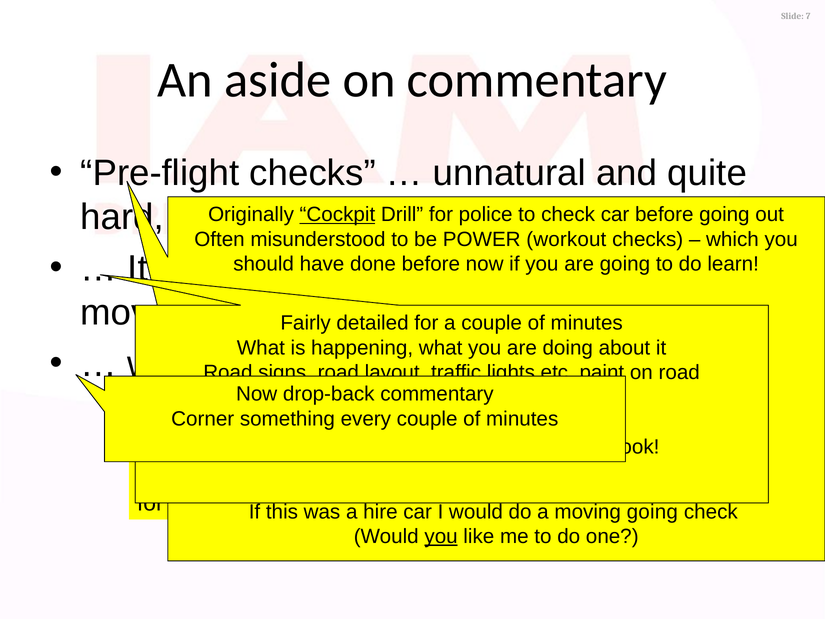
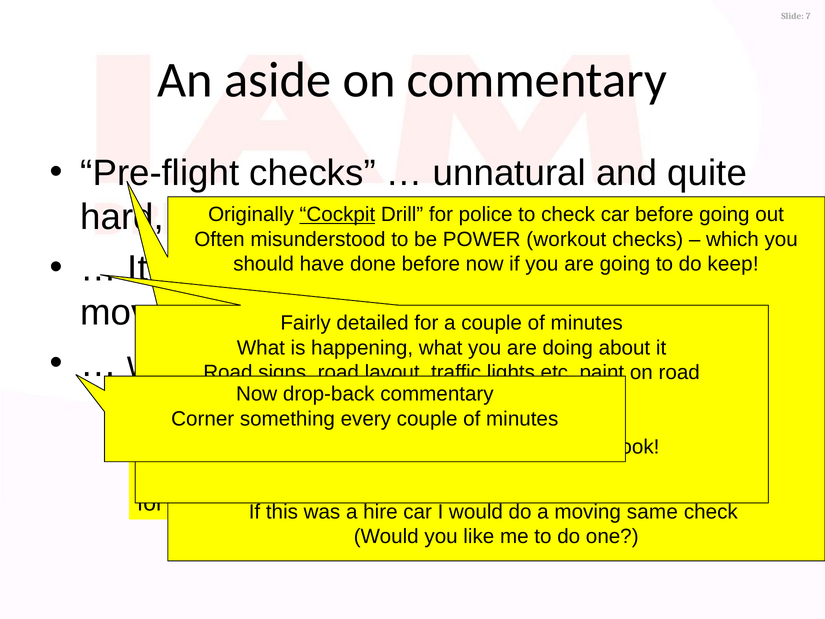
learn: learn -> keep
moving going: going -> same
you at (441, 536) underline: present -> none
